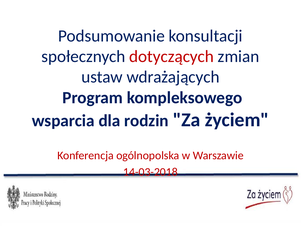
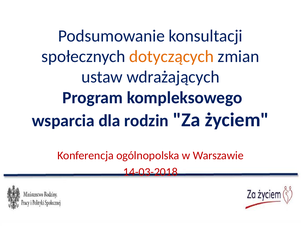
dotyczących colour: red -> orange
